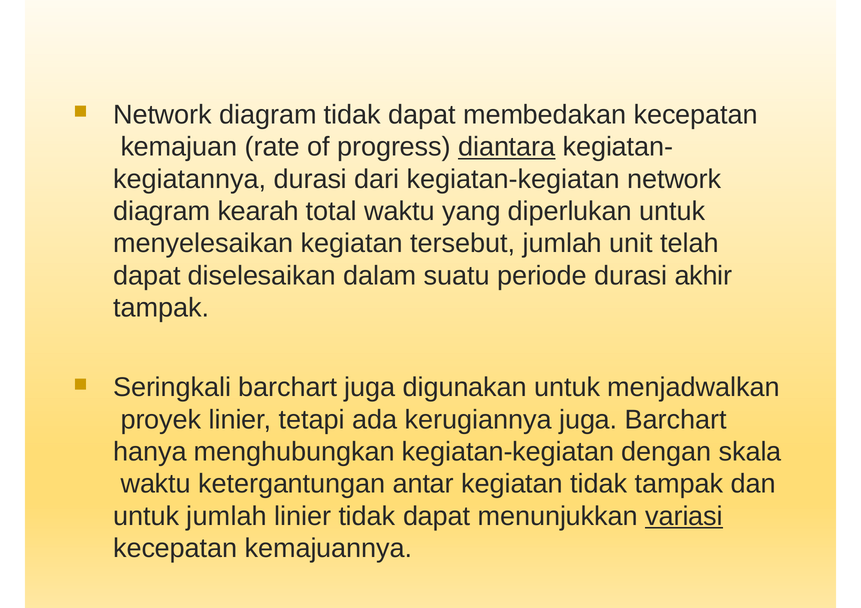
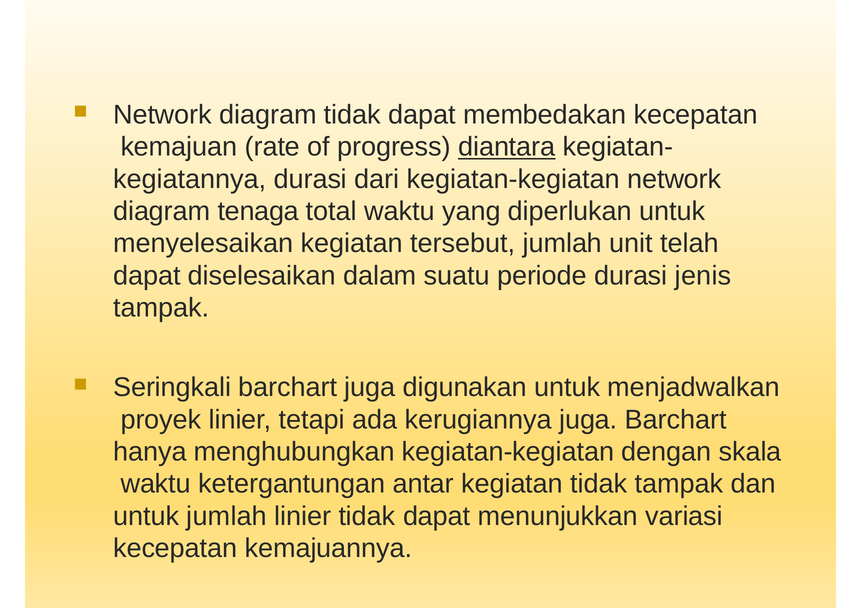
kearah: kearah -> tenaga
akhir: akhir -> jenis
variasi underline: present -> none
